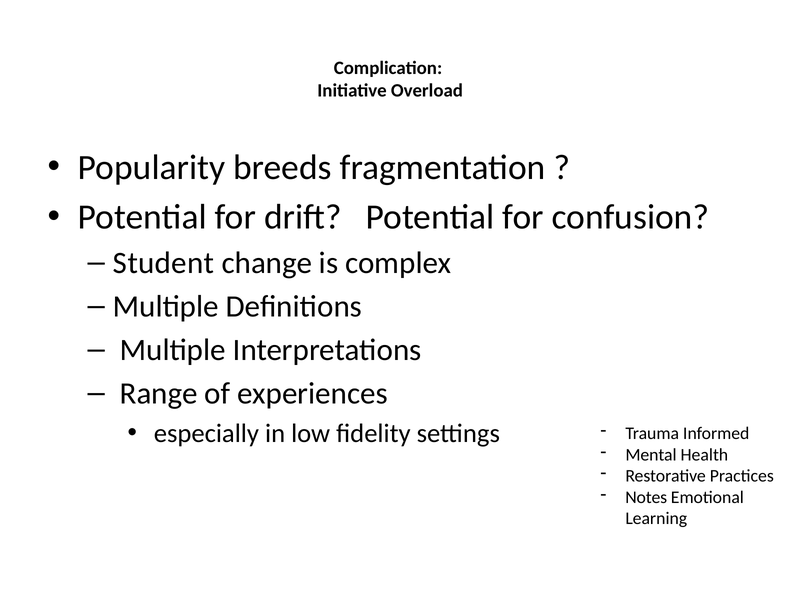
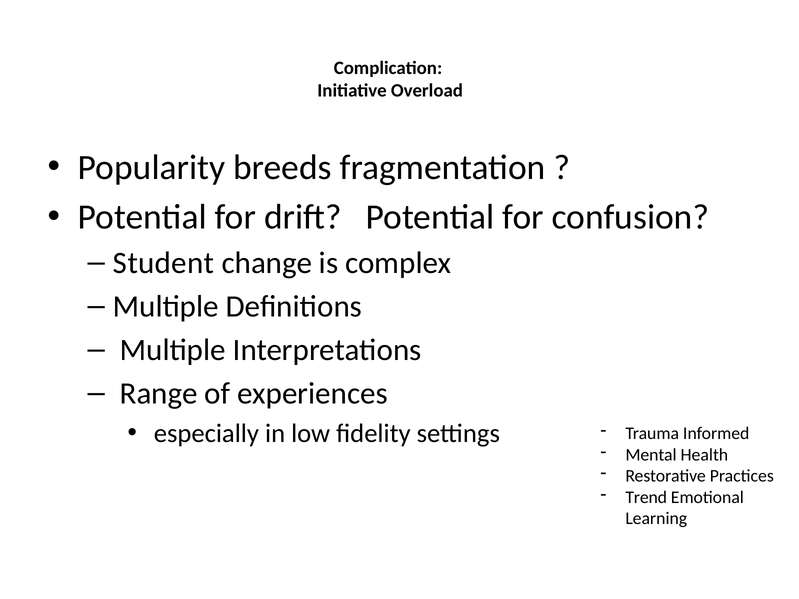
Notes: Notes -> Trend
